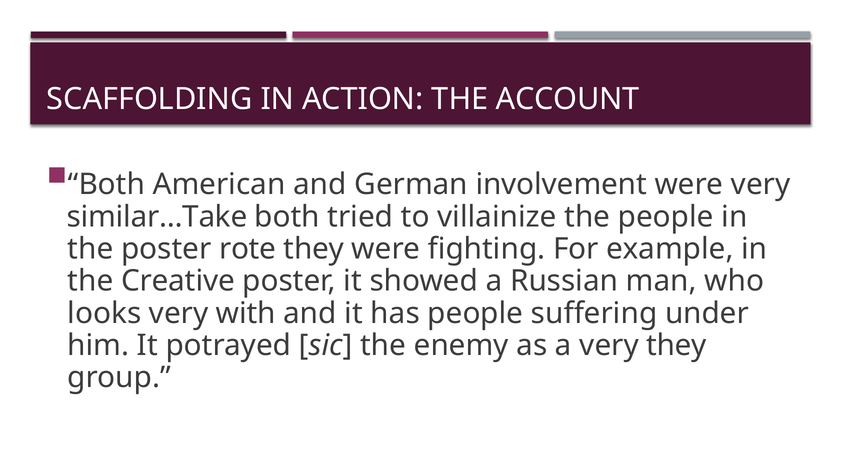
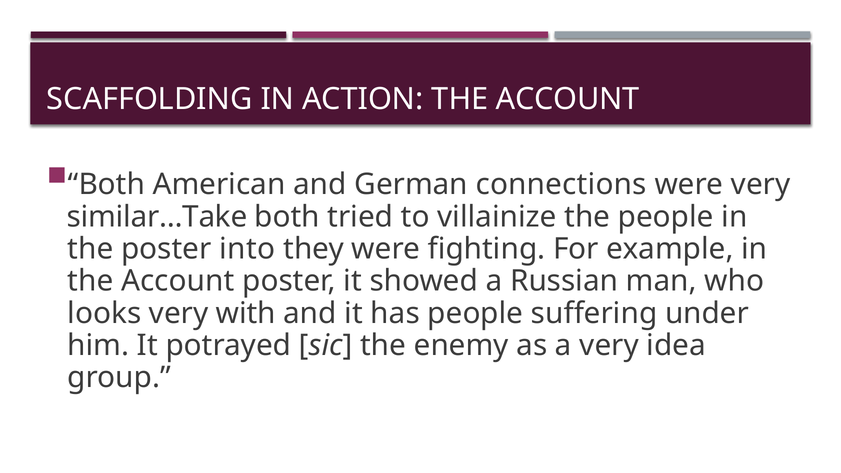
involvement: involvement -> connections
rote: rote -> into
Creative at (178, 281): Creative -> Account
very they: they -> idea
